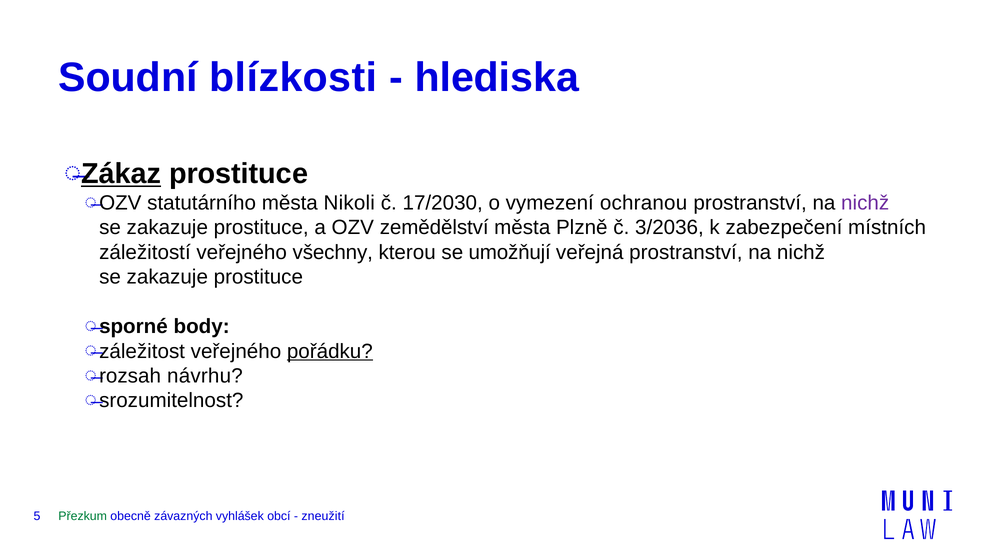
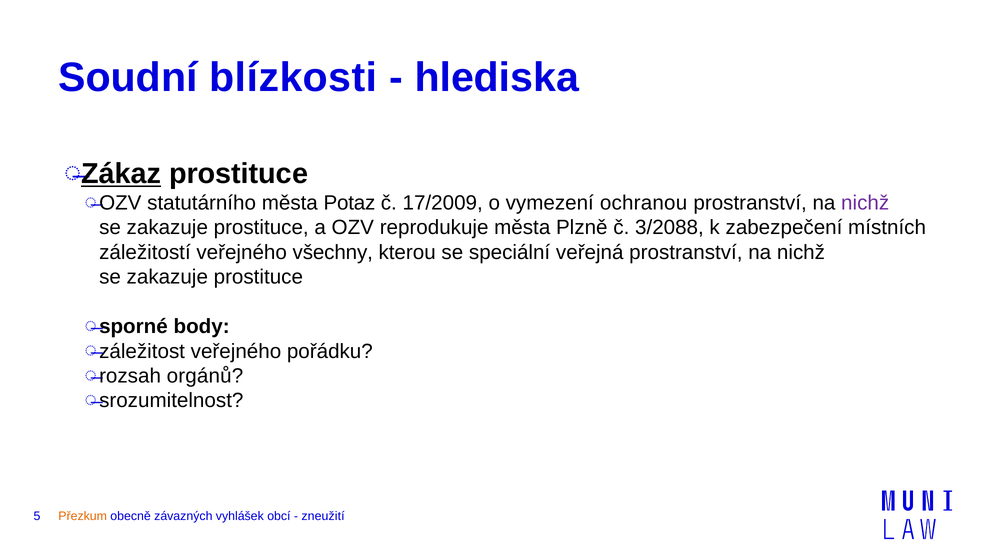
Nikoli: Nikoli -> Potaz
17/2030: 17/2030 -> 17/2009
zemědělství: zemědělství -> reprodukuje
3/2036: 3/2036 -> 3/2088
umožňují: umožňují -> speciální
pořádku underline: present -> none
návrhu: návrhu -> orgánů
Přezkum colour: green -> orange
